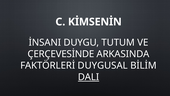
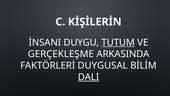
KİMSENİN: KİMSENİN -> KİŞİLERİN
TUTUM underline: none -> present
ÇERÇEVESİNDE: ÇERÇEVESİNDE -> GERÇEKLEŞME
